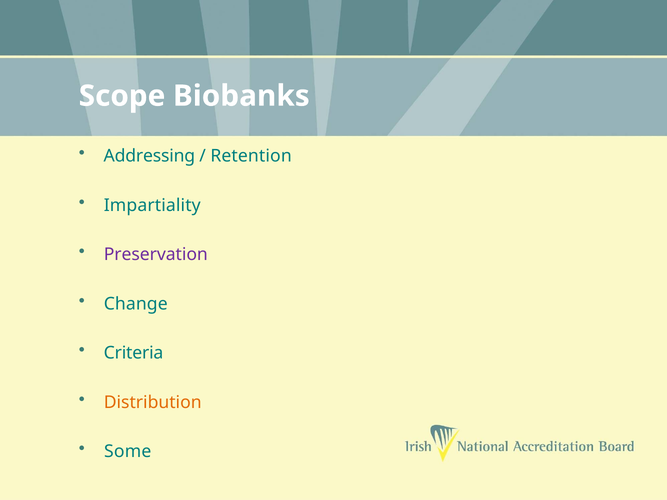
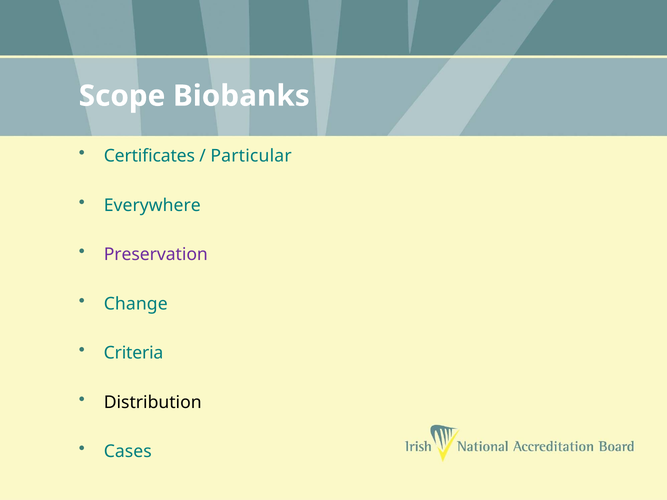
Addressing: Addressing -> Certificates
Retention: Retention -> Particular
Impartiality: Impartiality -> Everywhere
Distribution colour: orange -> black
Some: Some -> Cases
